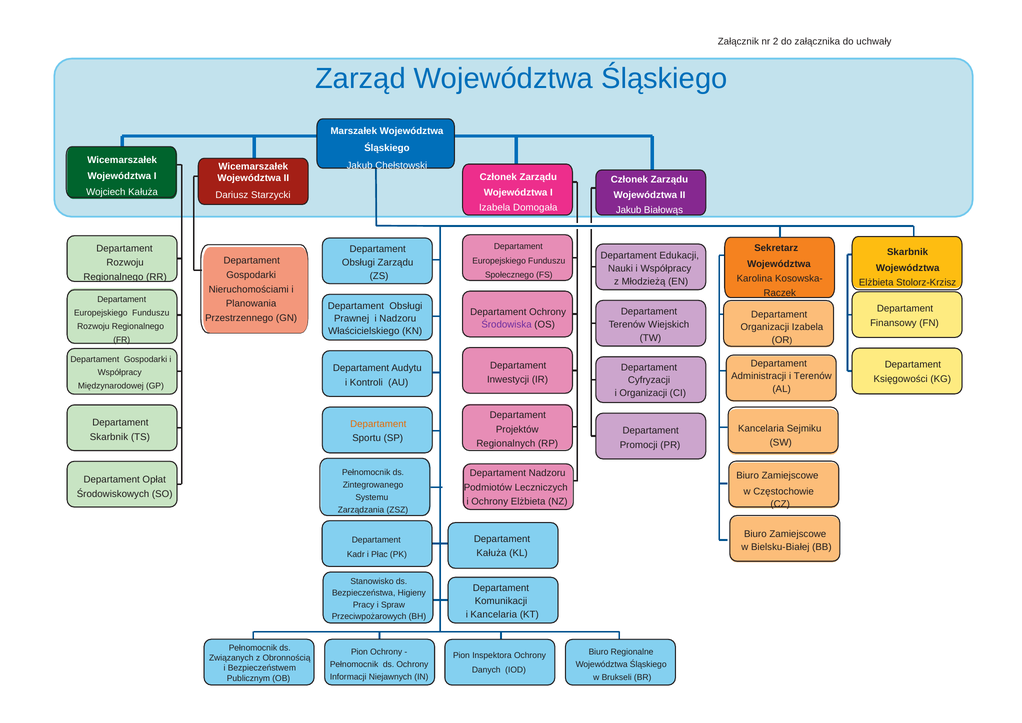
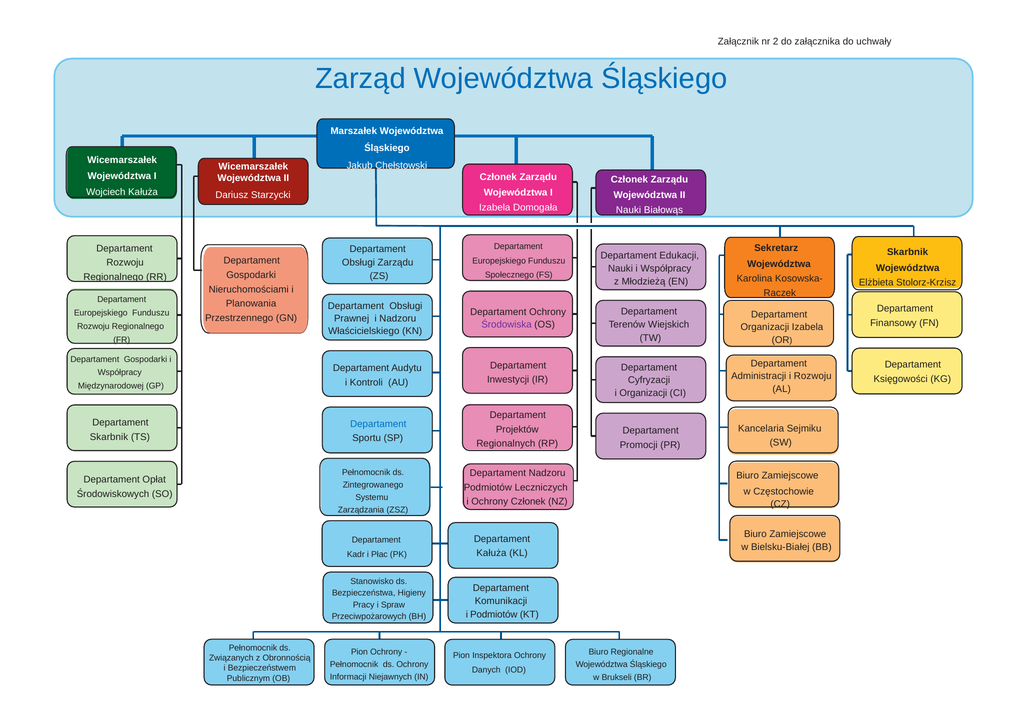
Jakub at (629, 210): Jakub -> Nauki
i Terenów: Terenów -> Rozwoju
Departament at (378, 424) colour: orange -> blue
Ochrony Elżbieta: Elżbieta -> Członek
i Kancelaria: Kancelaria -> Podmiotów
